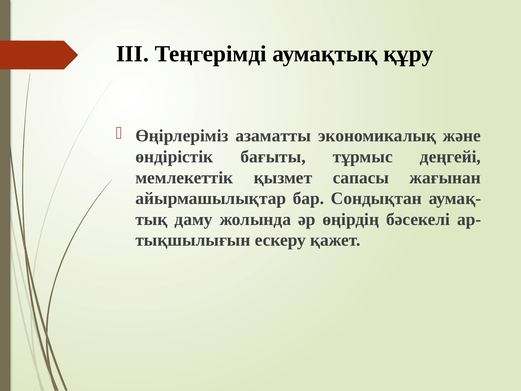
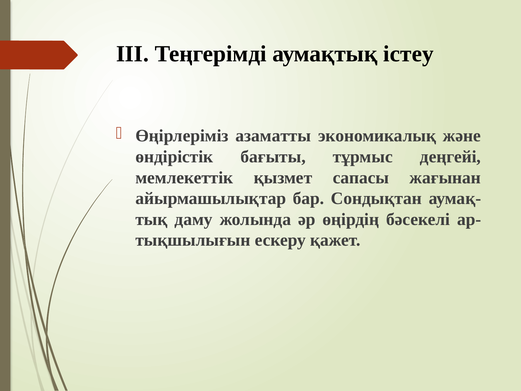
құру: құру -> істеу
